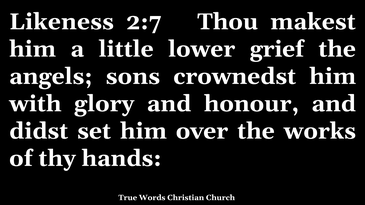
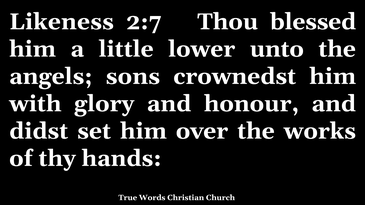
makest: makest -> blessed
grief: grief -> unto
